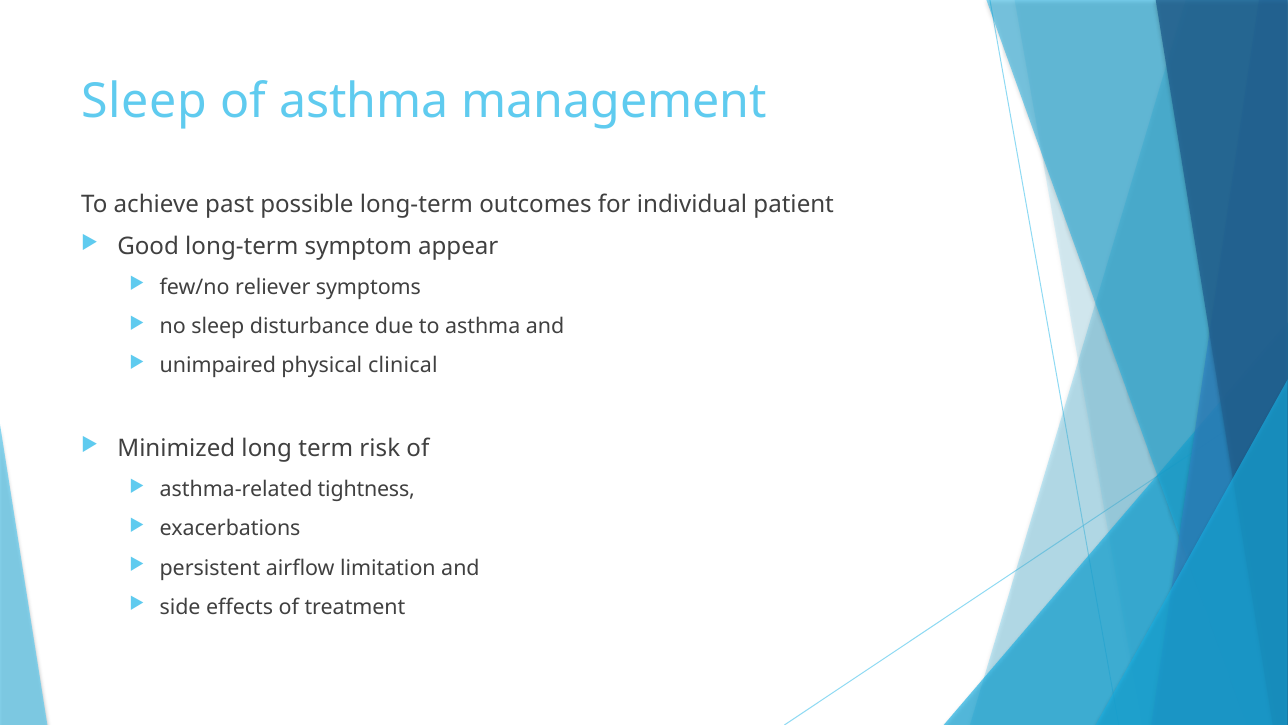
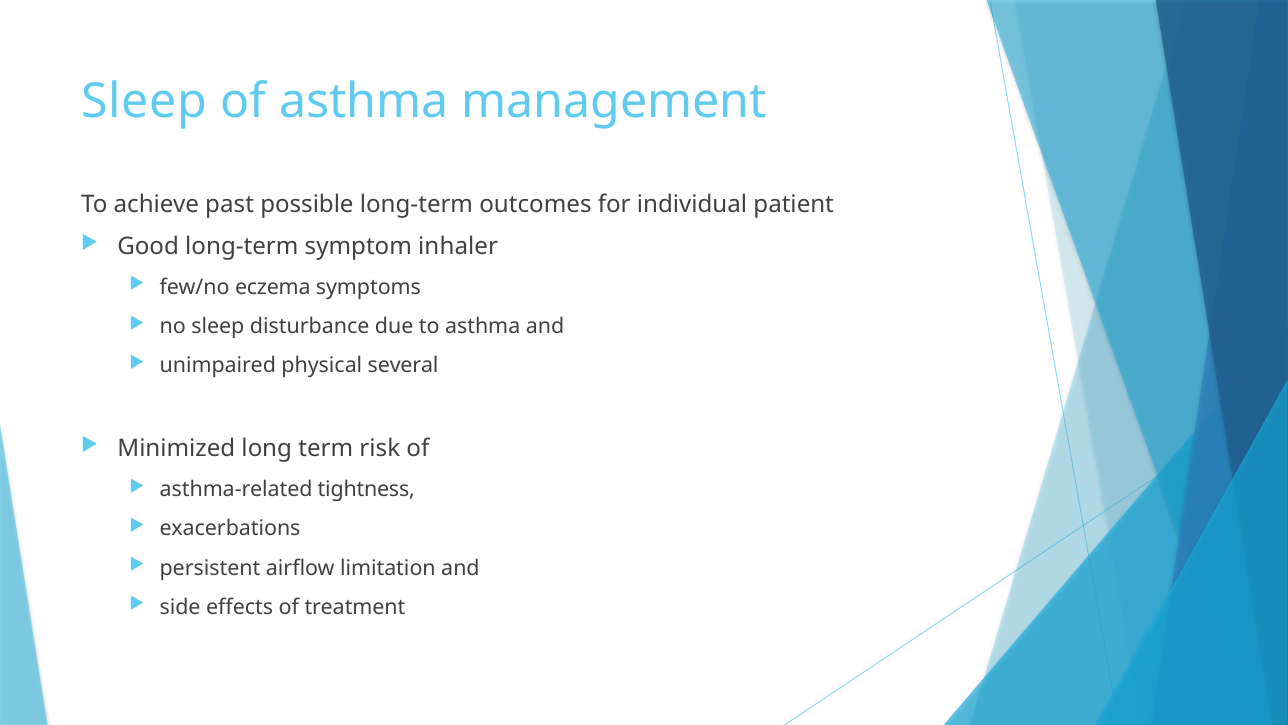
appear: appear -> inhaler
reliever: reliever -> eczema
clinical: clinical -> several
